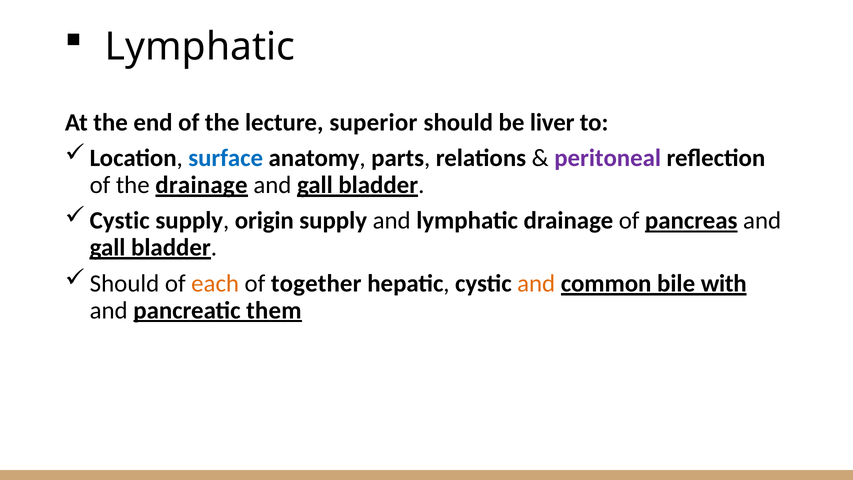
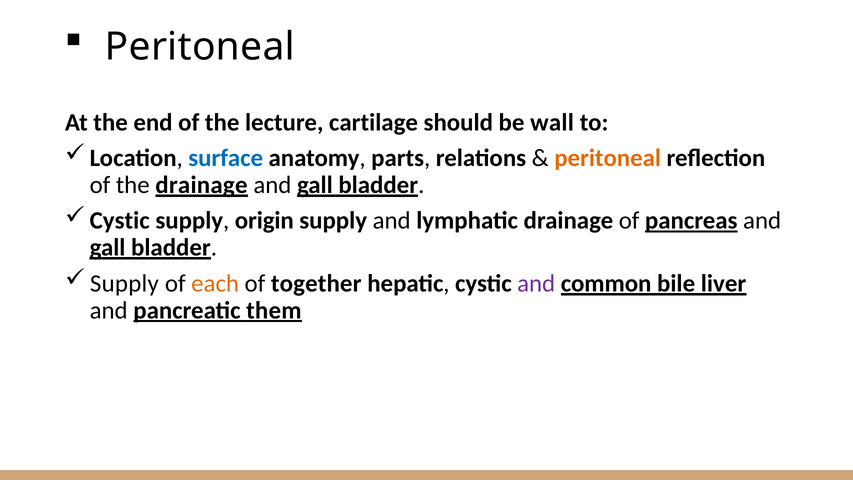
Lymphatic at (200, 47): Lymphatic -> Peritoneal
superior: superior -> cartilage
liver: liver -> wall
peritoneal at (608, 158) colour: purple -> orange
Should at (124, 283): Should -> Supply
and at (536, 283) colour: orange -> purple
with: with -> liver
